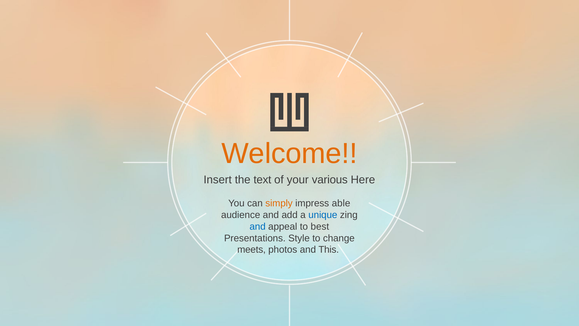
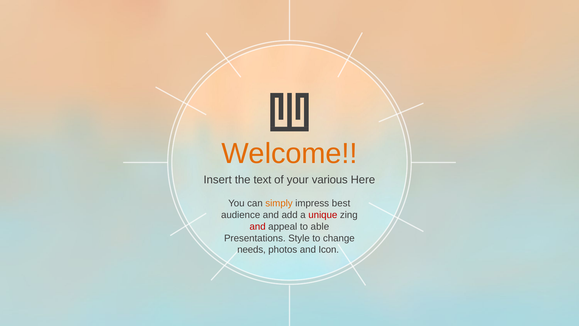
able: able -> best
unique colour: blue -> red
and at (258, 226) colour: blue -> red
best: best -> able
meets: meets -> needs
This: This -> Icon
